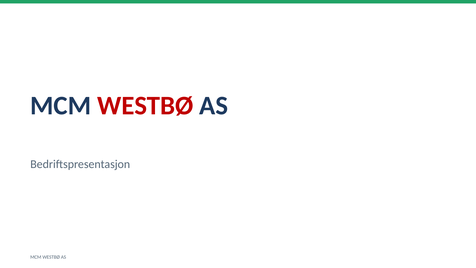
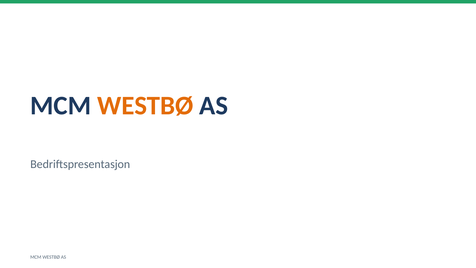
WESTBØ at (145, 106) colour: red -> orange
